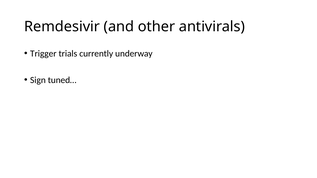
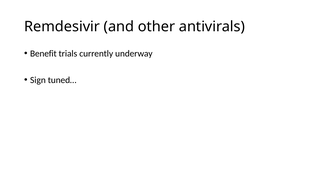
Trigger: Trigger -> Benefit
